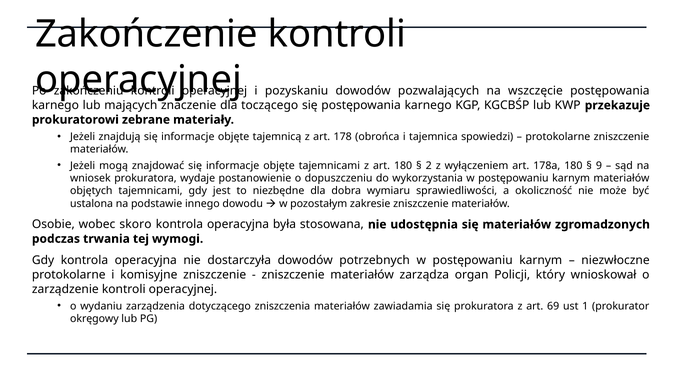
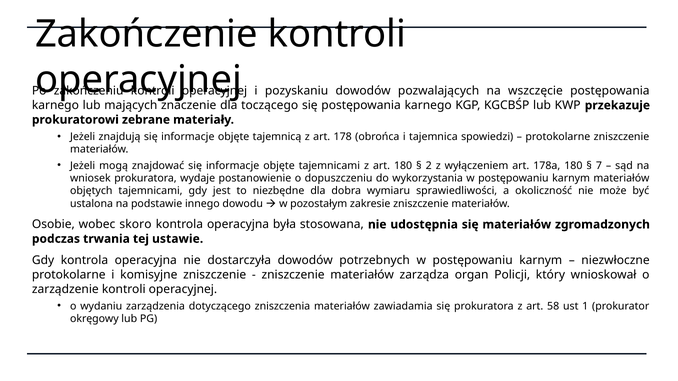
9: 9 -> 7
wymogi: wymogi -> ustawie
69: 69 -> 58
